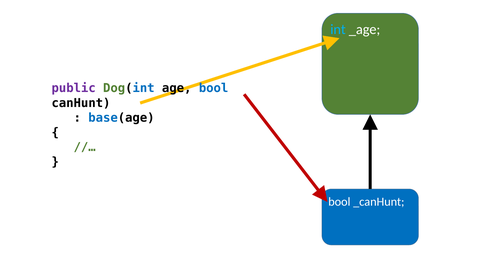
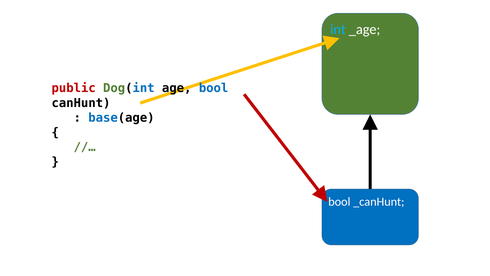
public colour: purple -> red
